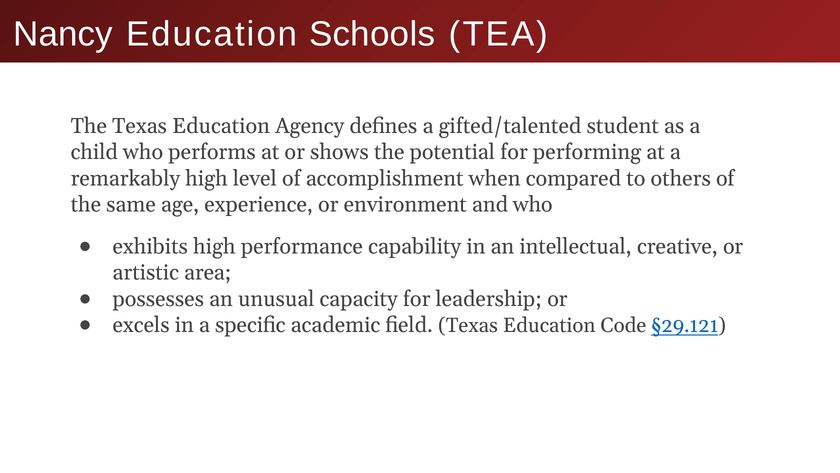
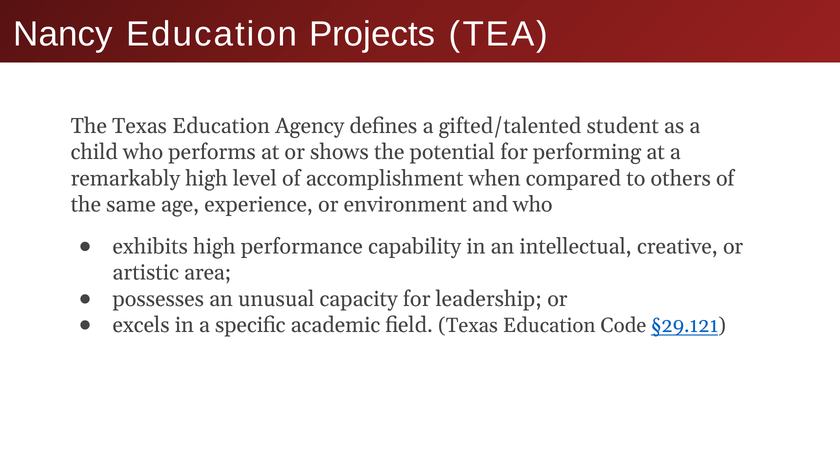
Schools: Schools -> Projects
